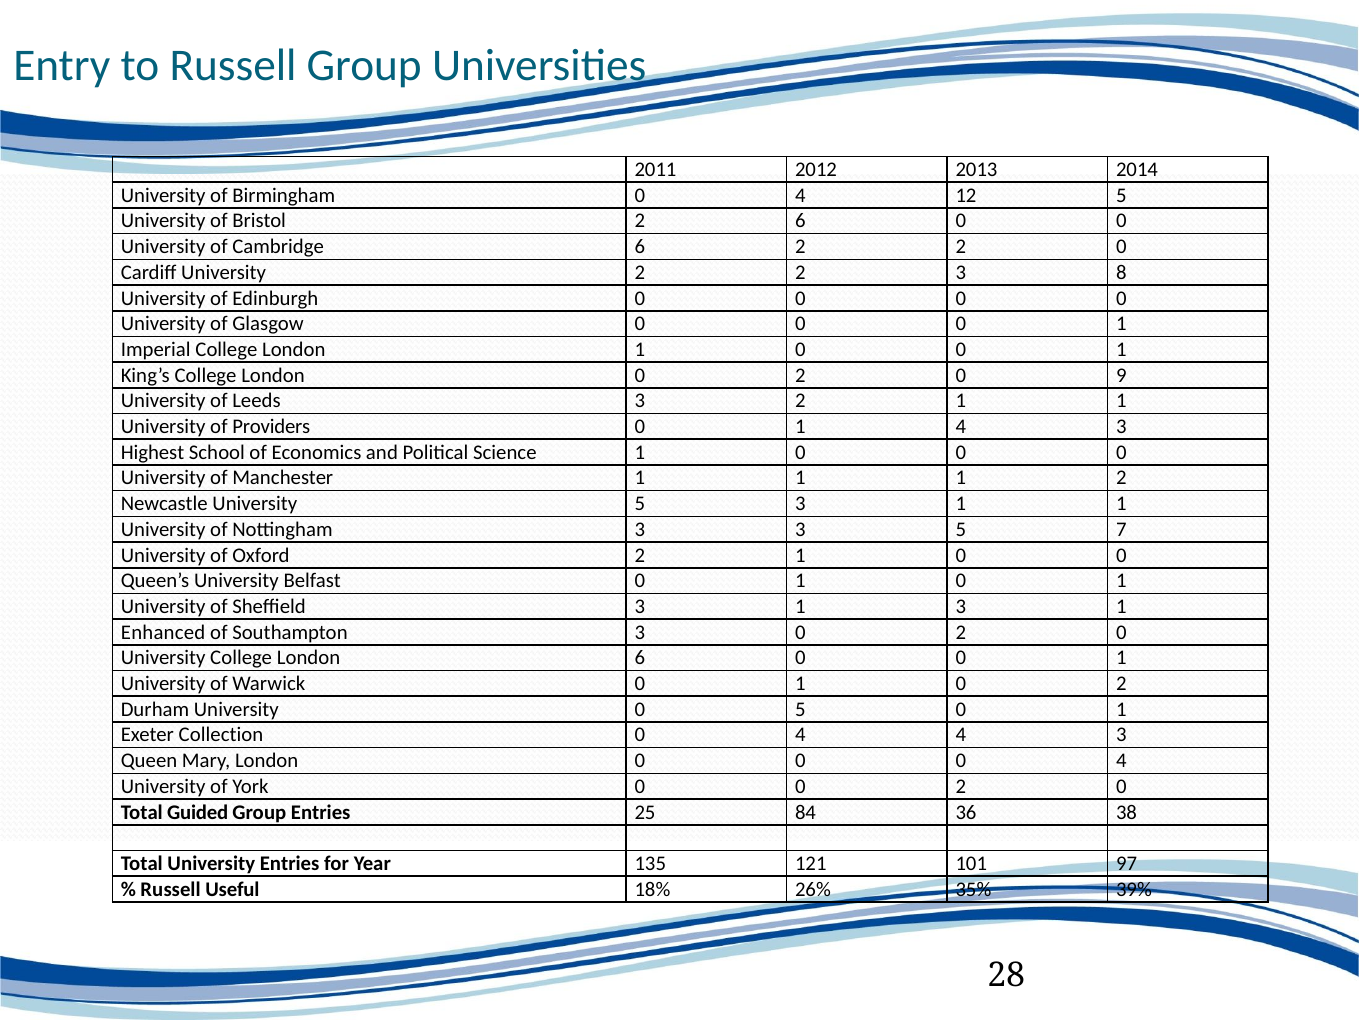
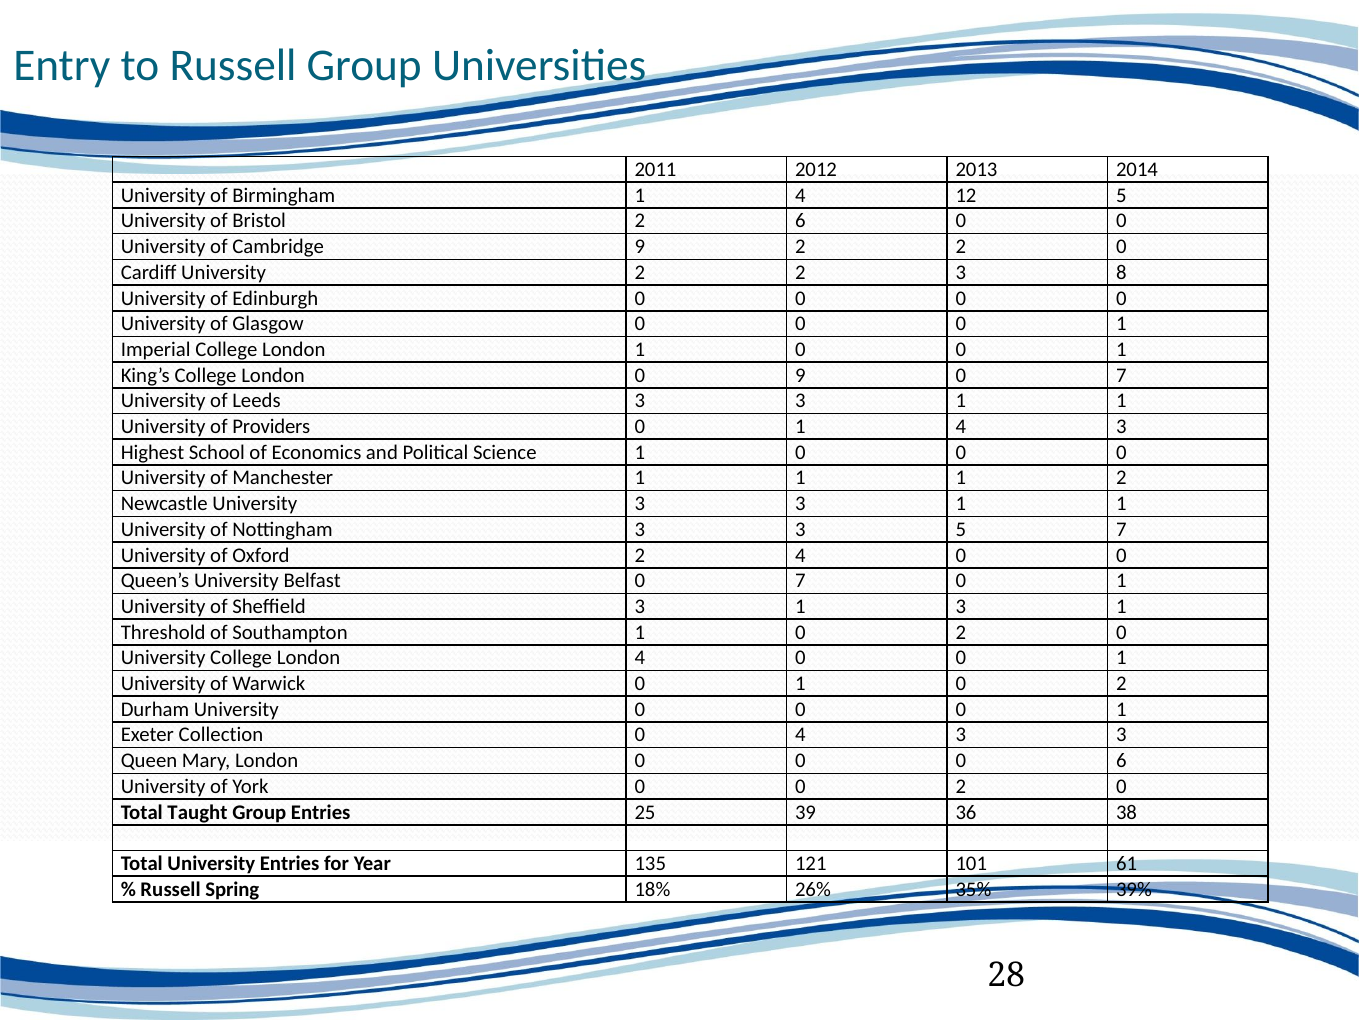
Birmingham 0: 0 -> 1
Cambridge 6: 6 -> 9
London 0 2: 2 -> 9
9 at (1121, 375): 9 -> 7
Leeds 3 2: 2 -> 3
University 5: 5 -> 3
Oxford 2 1: 1 -> 4
Belfast 0 1: 1 -> 7
Enhanced: Enhanced -> Threshold
Southampton 3: 3 -> 1
London 6: 6 -> 4
University 0 5: 5 -> 0
0 4 4: 4 -> 3
0 0 4: 4 -> 6
Guided: Guided -> Taught
84: 84 -> 39
97: 97 -> 61
Useful: Useful -> Spring
